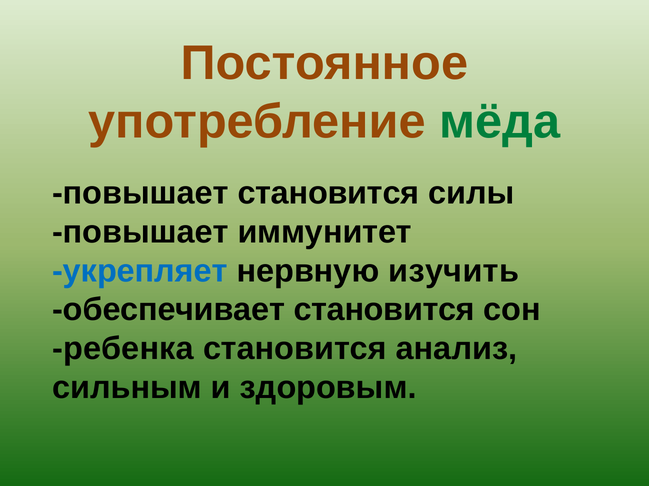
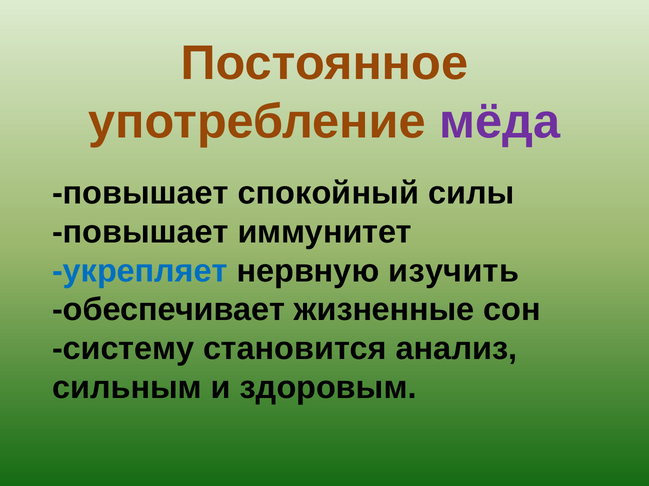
мёда colour: green -> purple
повышает становится: становится -> спокойный
обеспечивает становится: становится -> жизненные
ребенка: ребенка -> систему
